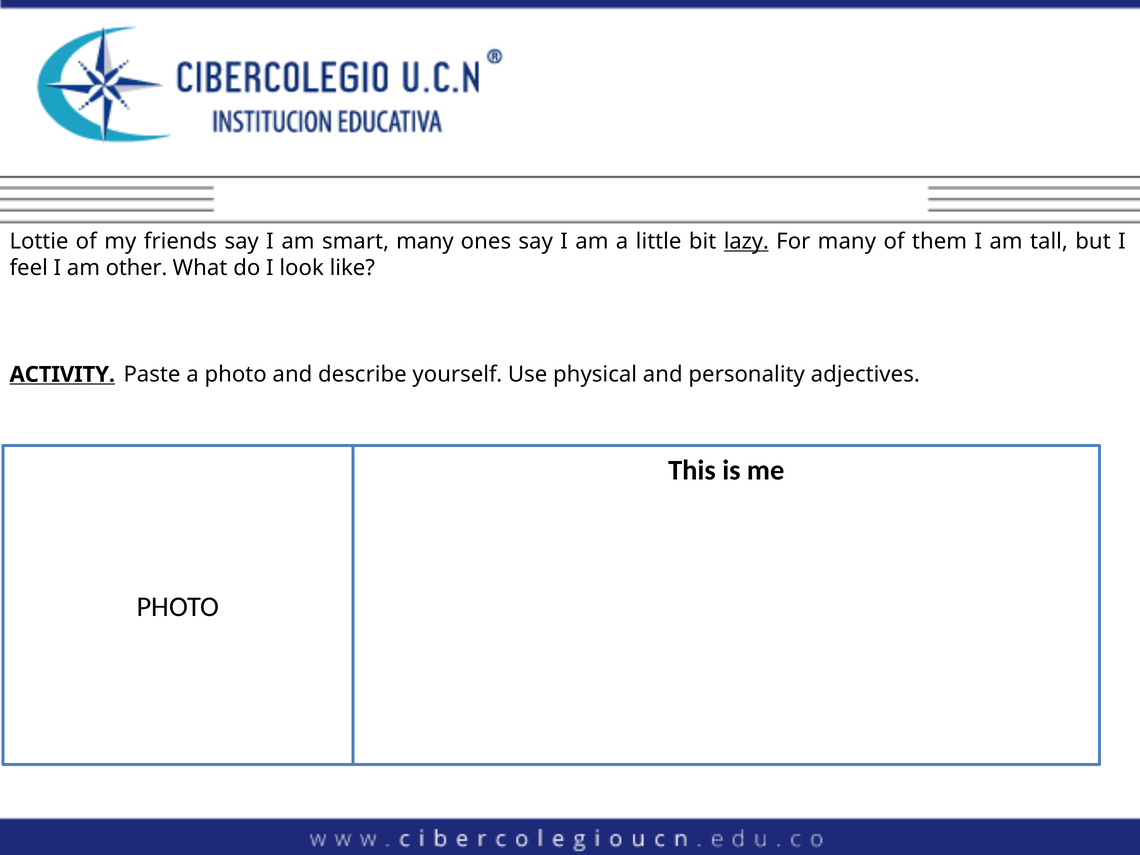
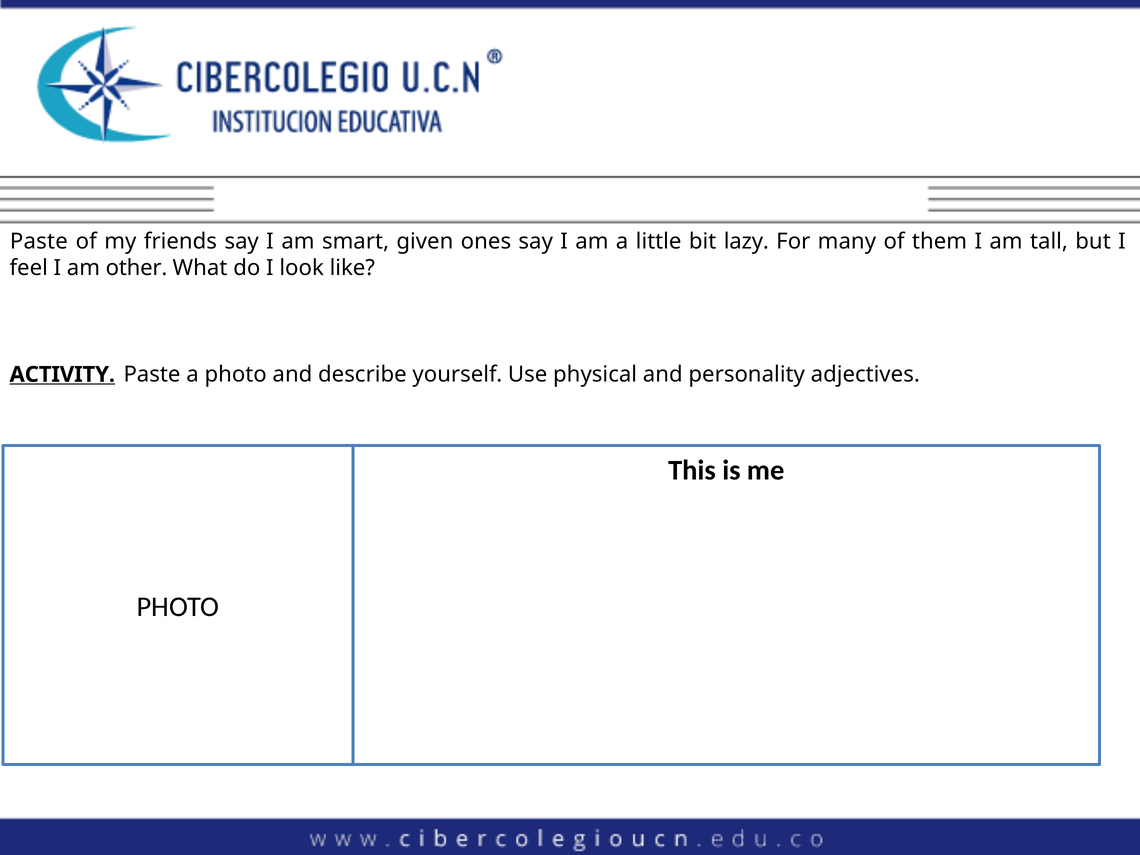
Lottie at (39, 241): Lottie -> Paste
smart many: many -> given
lazy underline: present -> none
